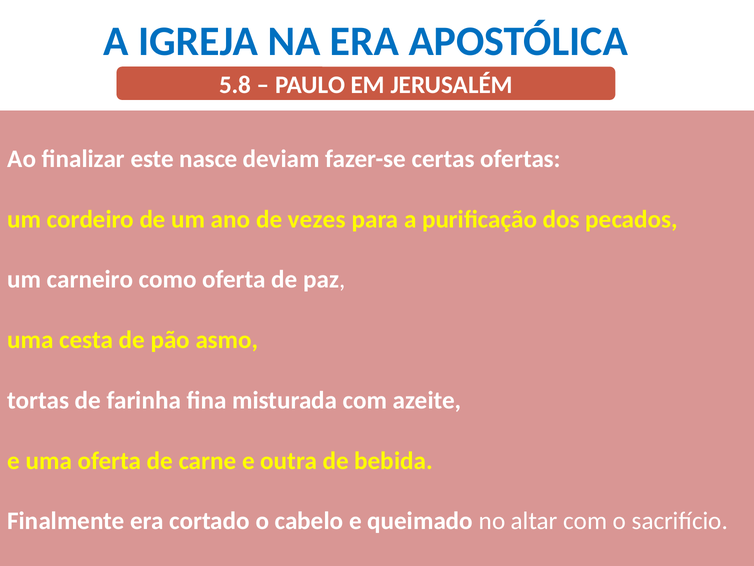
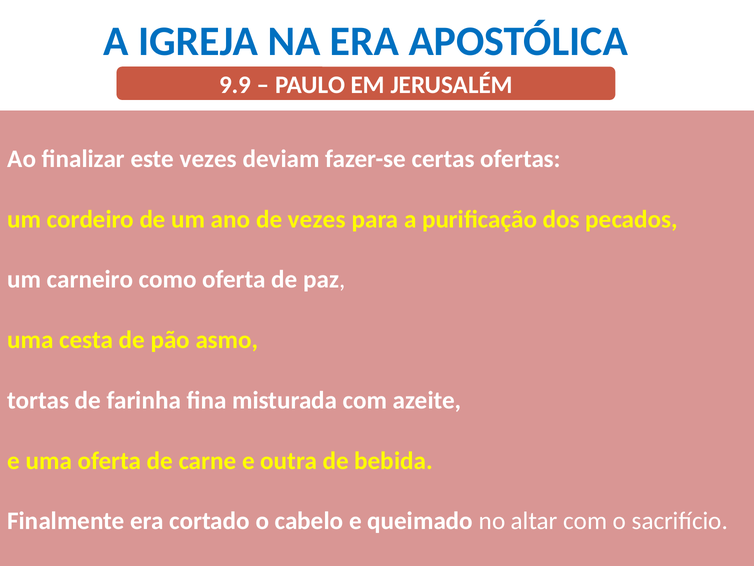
5.8: 5.8 -> 9.9
este nasce: nasce -> vezes
